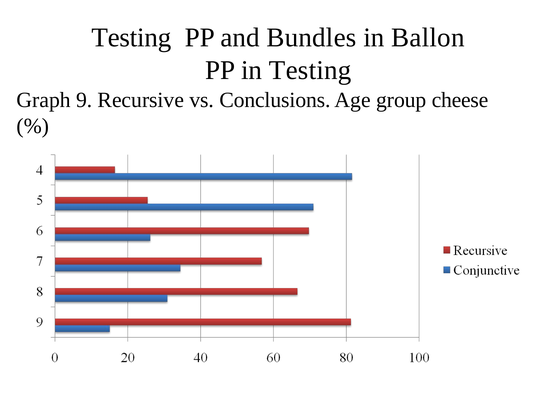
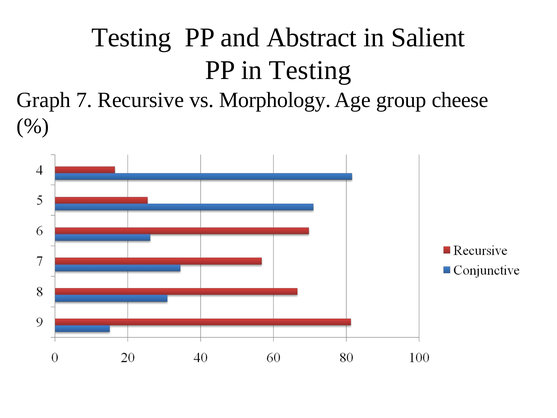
Bundles: Bundles -> Abstract
Ballon: Ballon -> Salient
9: 9 -> 7
Conclusions: Conclusions -> Morphology
